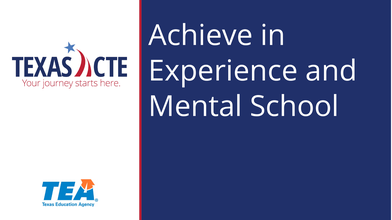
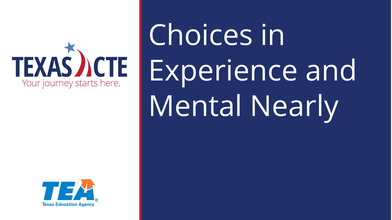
Achieve: Achieve -> Choices
School: School -> Nearly
